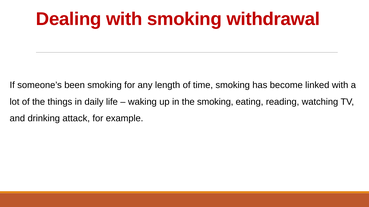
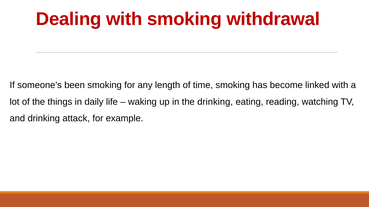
the smoking: smoking -> drinking
